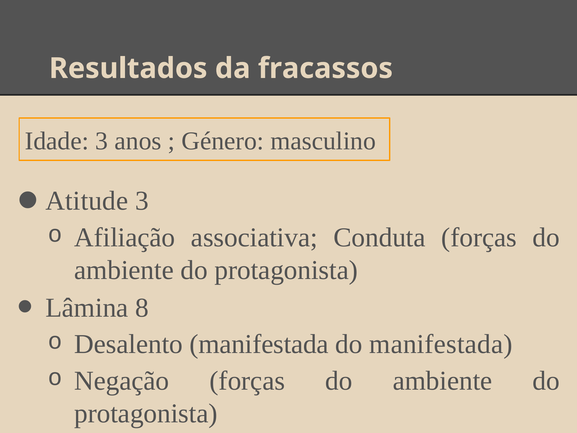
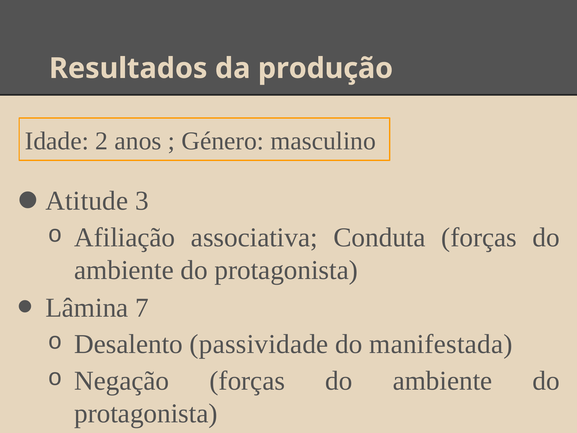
fracassos: fracassos -> produção
Idade 3: 3 -> 2
8: 8 -> 7
Desalento manifestada: manifestada -> passividade
